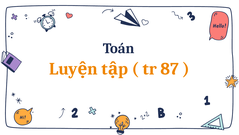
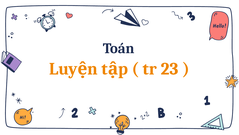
87: 87 -> 23
